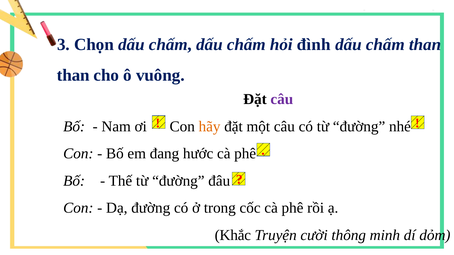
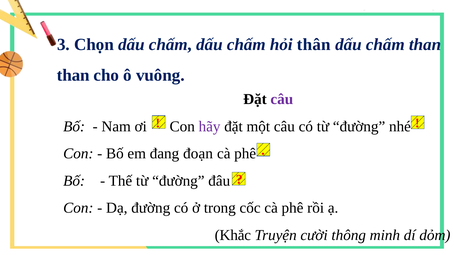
đình: đình -> thân
hãy colour: orange -> purple
hước: hước -> đoạn
